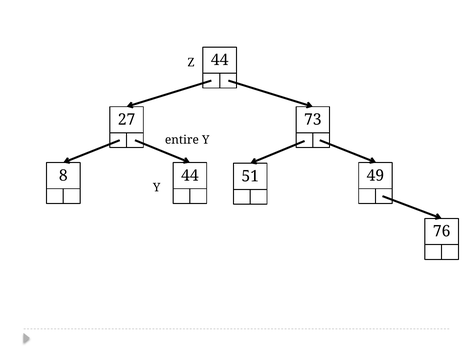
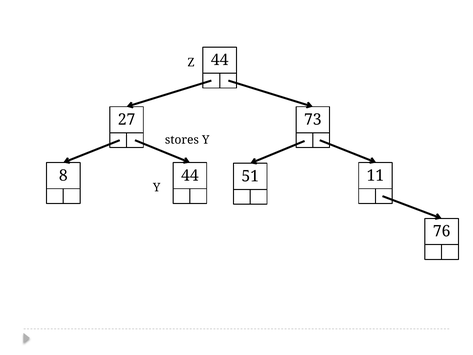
entire: entire -> stores
49: 49 -> 11
